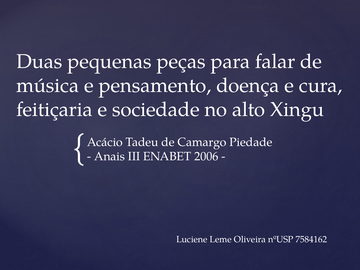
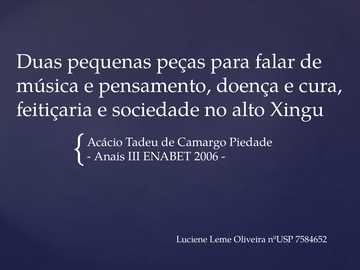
7584162: 7584162 -> 7584652
